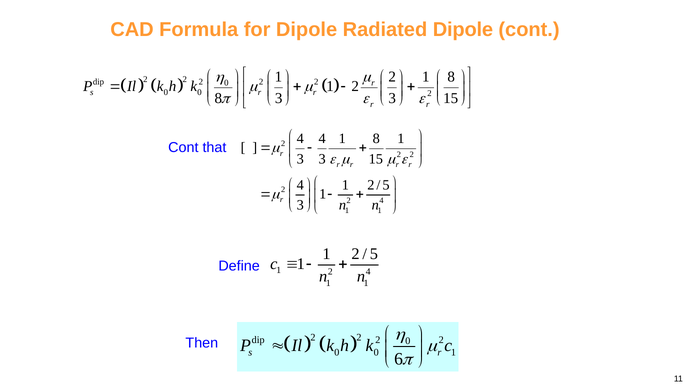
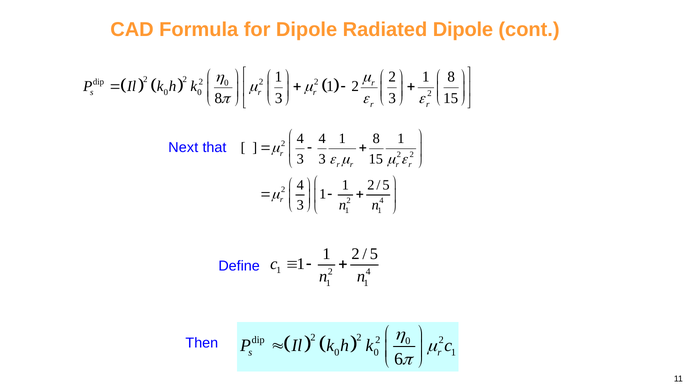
Cont at (183, 148): Cont -> Next
